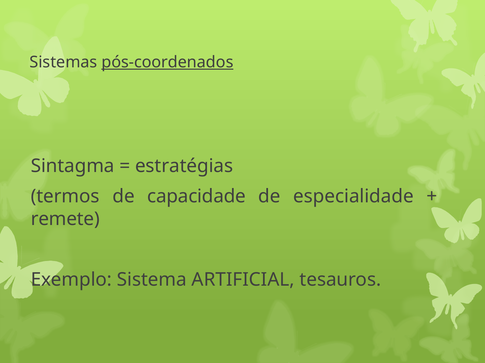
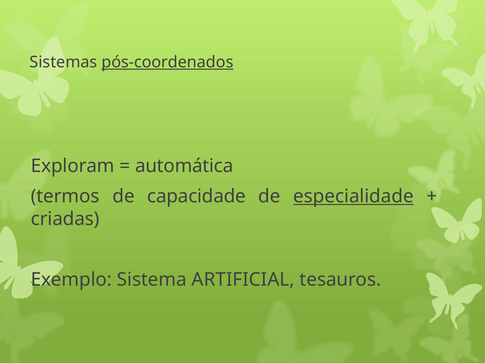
Sintagma: Sintagma -> Exploram
estratégias: estratégias -> automática
especialidade underline: none -> present
remete: remete -> criadas
